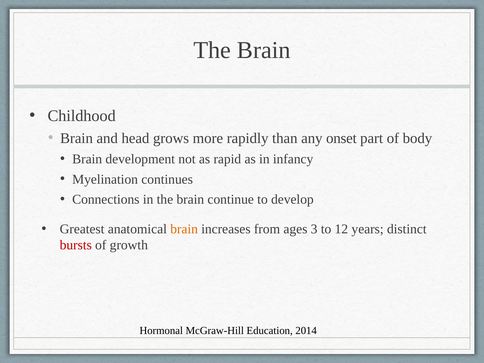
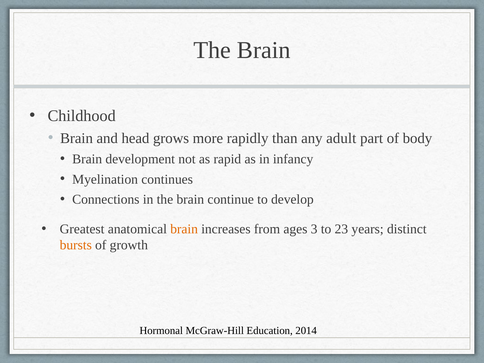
onset: onset -> adult
12: 12 -> 23
bursts colour: red -> orange
